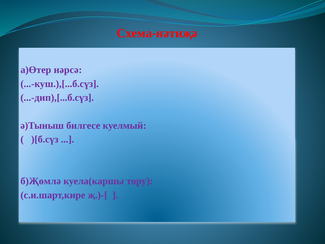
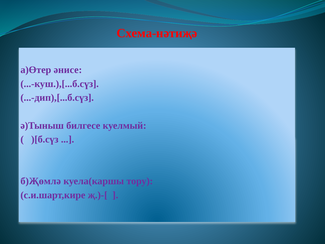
нәрсә: нәрсә -> әнисе
